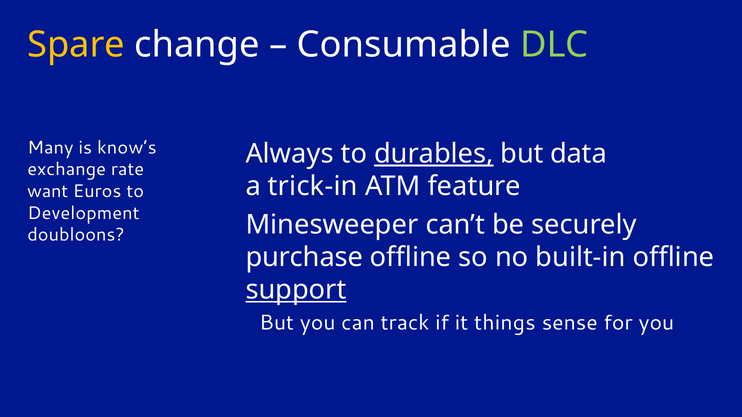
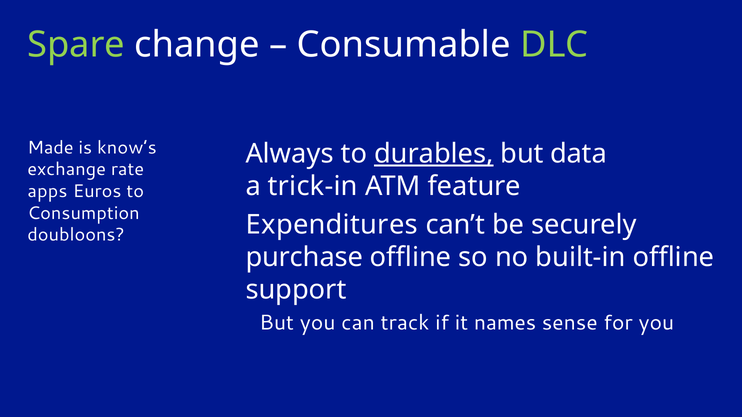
Spare colour: yellow -> light green
Many: Many -> Made
want: want -> apps
Development: Development -> Consumption
Minesweeper: Minesweeper -> Expenditures
support underline: present -> none
things: things -> names
